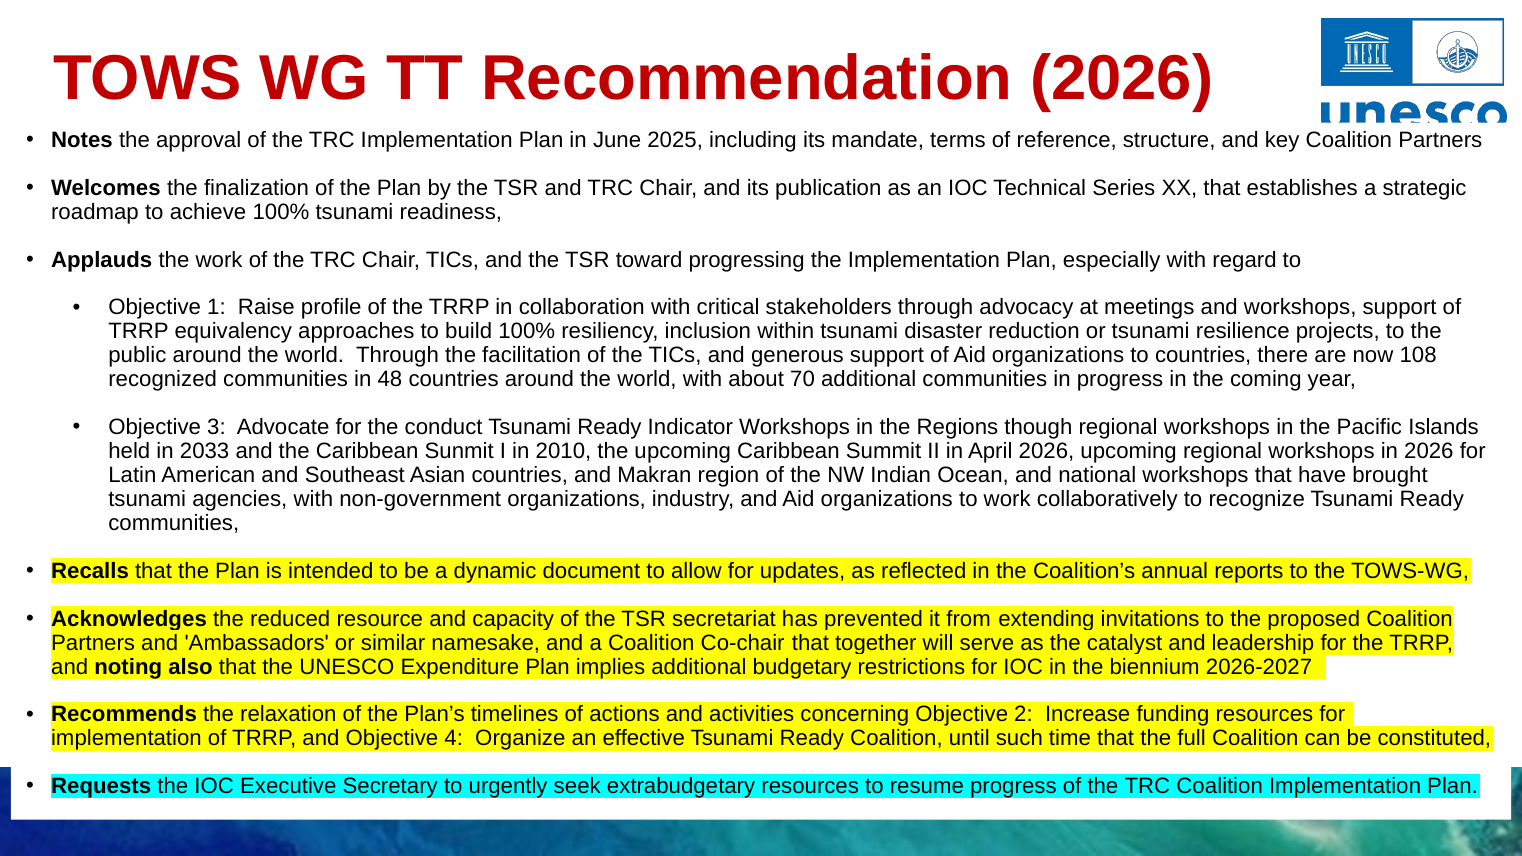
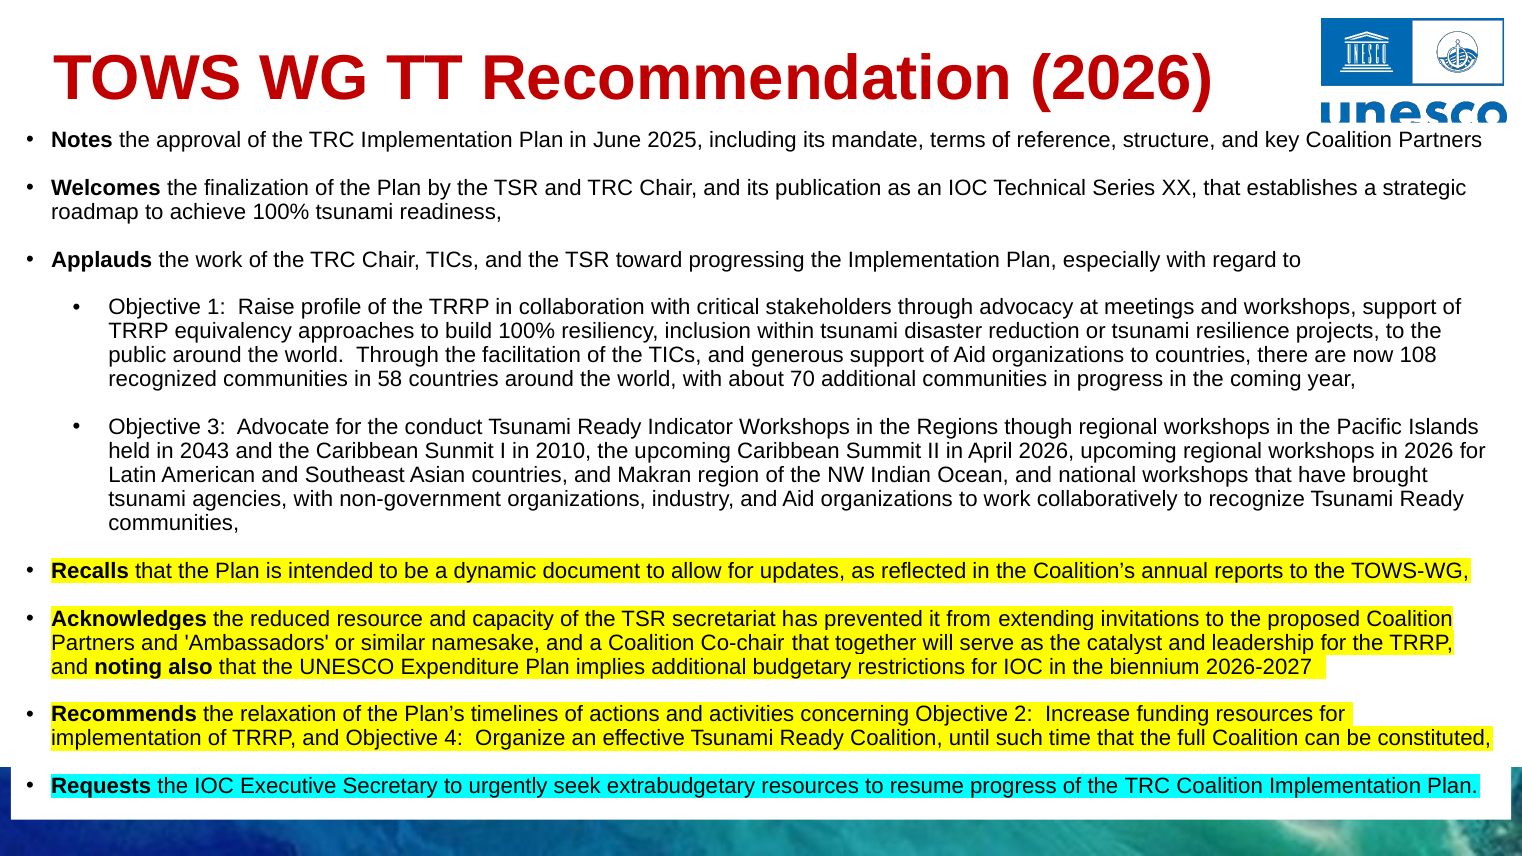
48: 48 -> 58
2033: 2033 -> 2043
